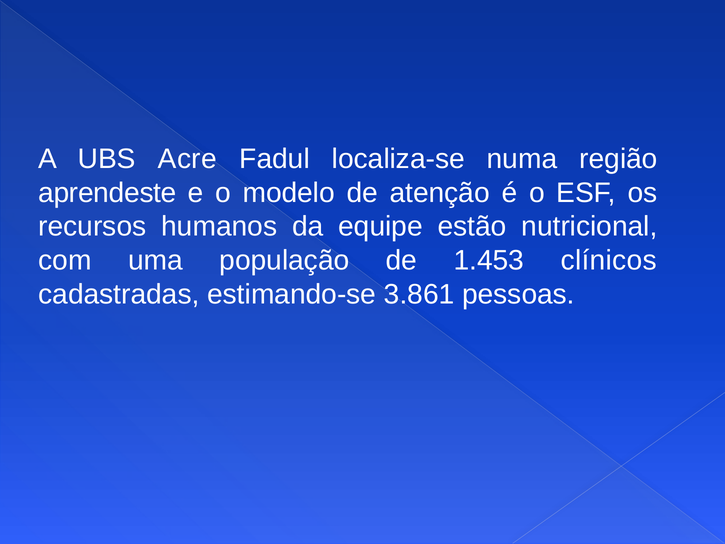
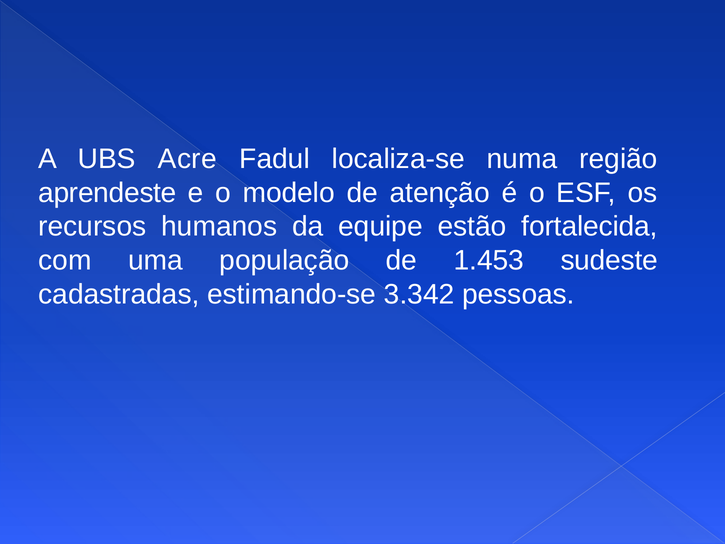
nutricional: nutricional -> fortalecida
clínicos: clínicos -> sudeste
3.861: 3.861 -> 3.342
